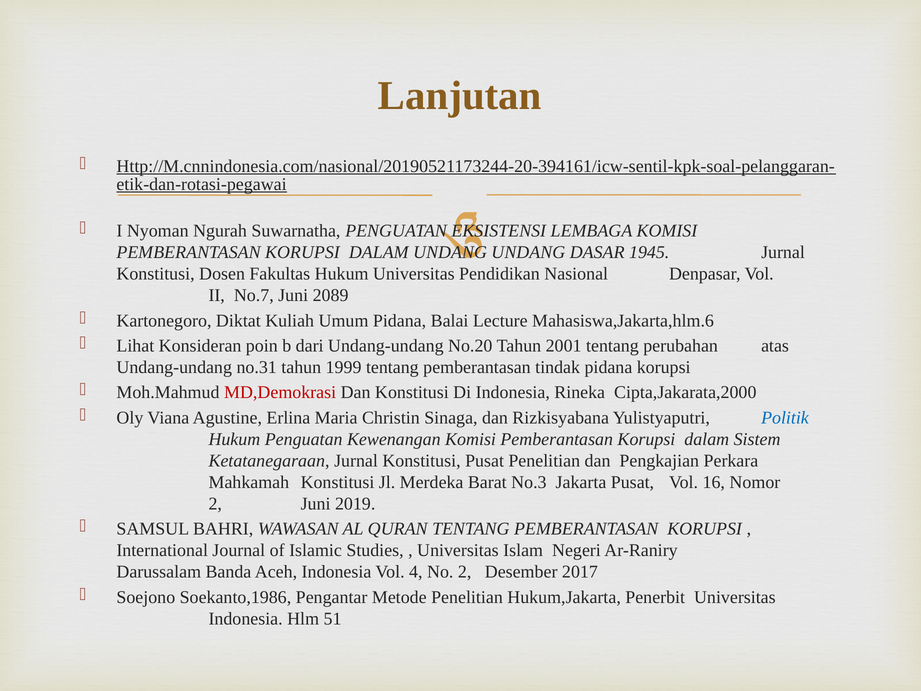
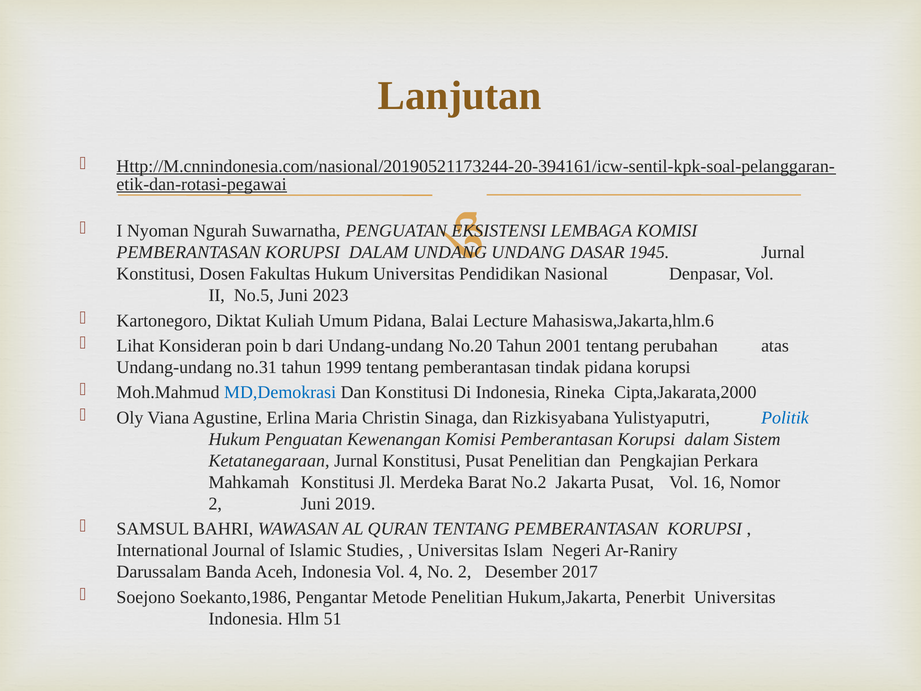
No.7: No.7 -> No.5
2089: 2089 -> 2023
MD,Demokrasi colour: red -> blue
No.3: No.3 -> No.2
